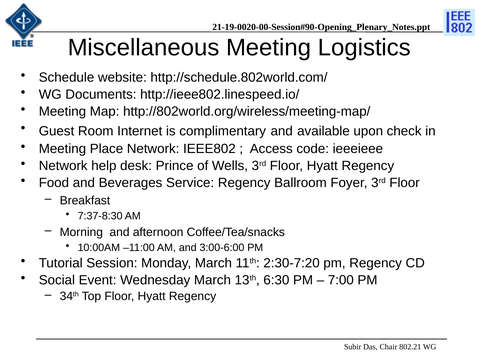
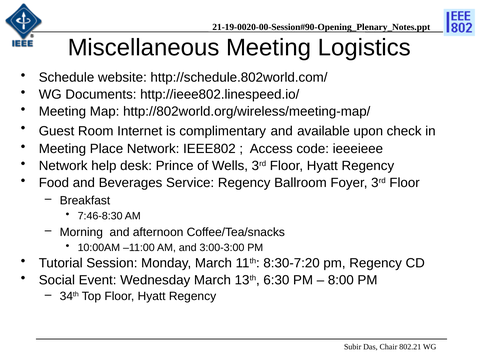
7:37-8:30: 7:37-8:30 -> 7:46-8:30
3:00-6:00: 3:00-6:00 -> 3:00-3:00
2:30-7:20: 2:30-7:20 -> 8:30-7:20
7:00: 7:00 -> 8:00
